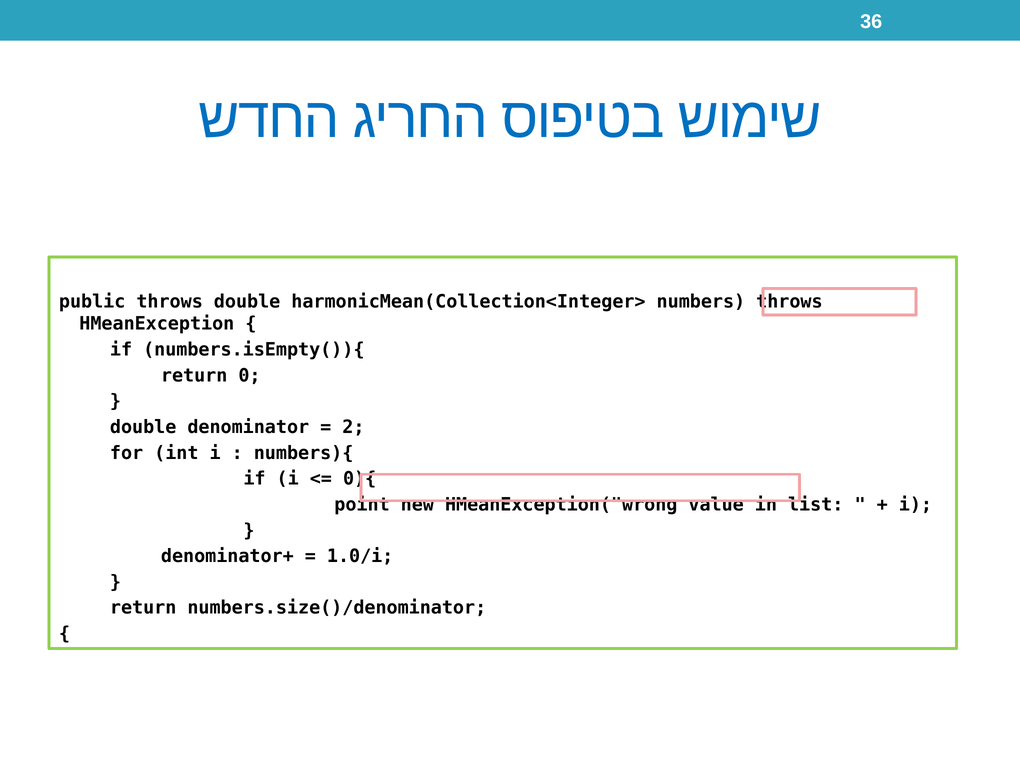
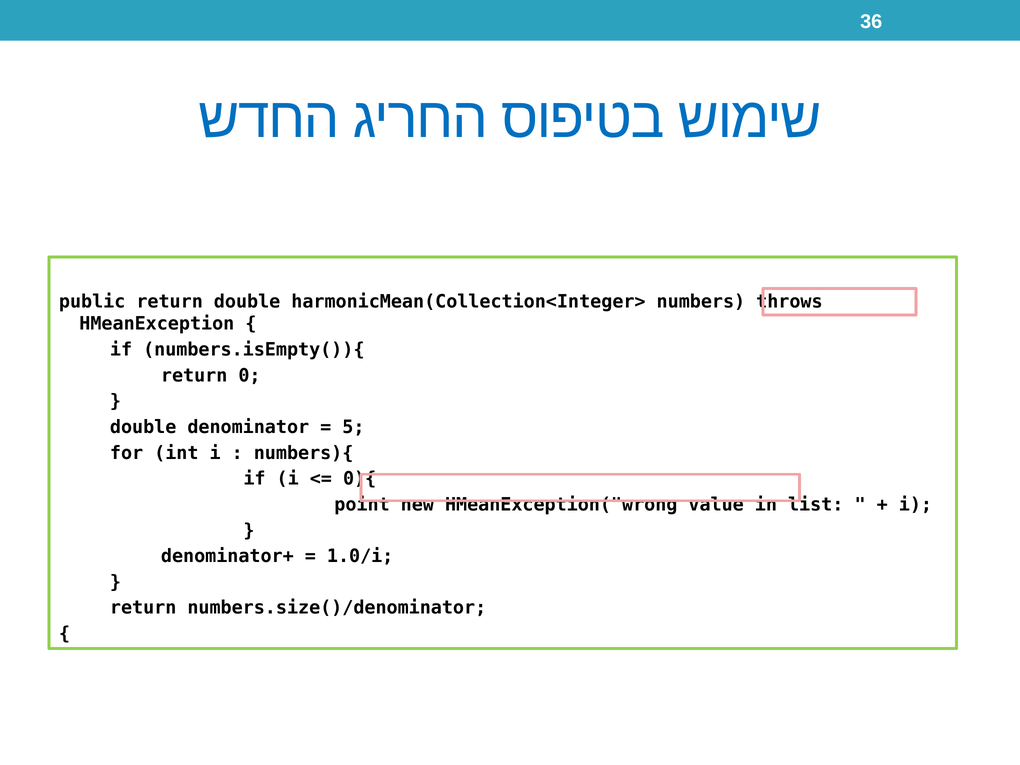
public throws: throws -> return
2: 2 -> 5
